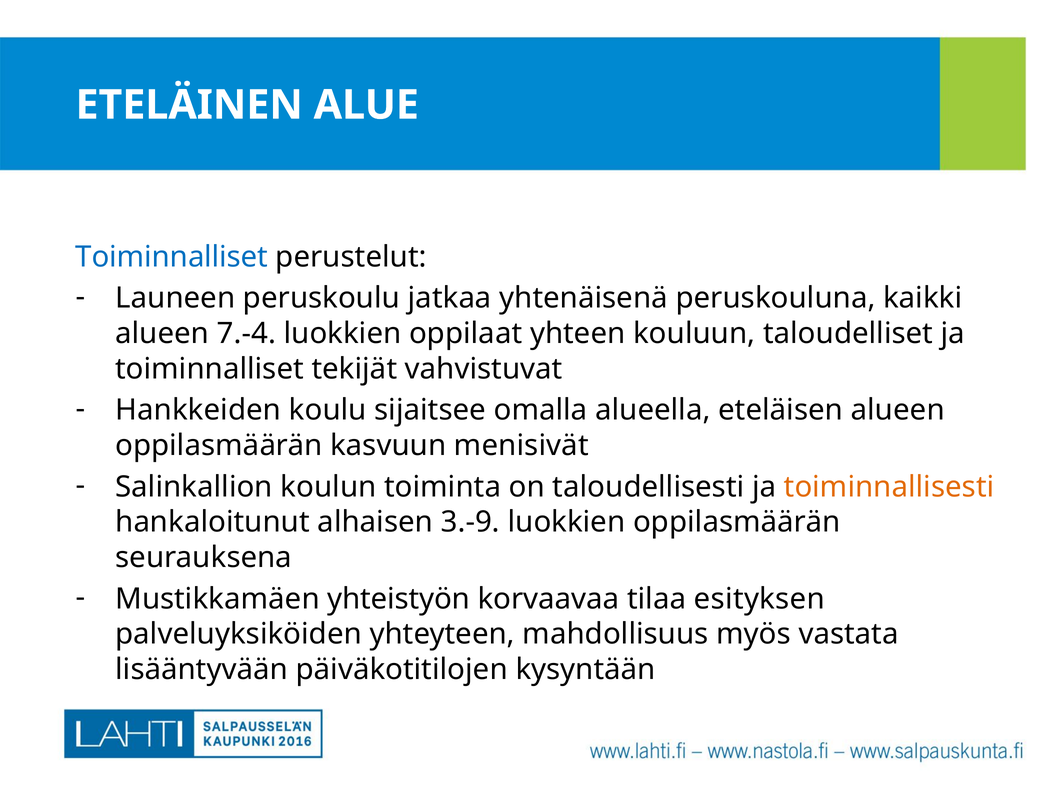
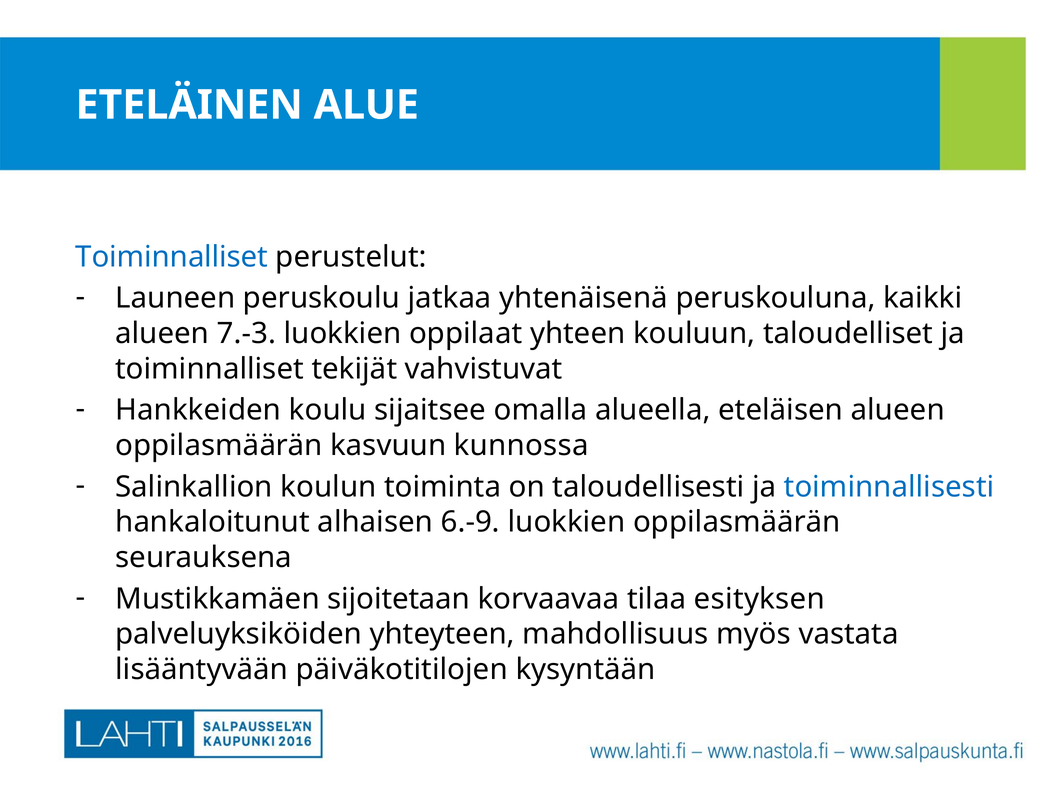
7.-4: 7.-4 -> 7.-3
menisivät: menisivät -> kunnossa
toiminnallisesti colour: orange -> blue
3.-9: 3.-9 -> 6.-9
yhteistyön: yhteistyön -> sijoitetaan
